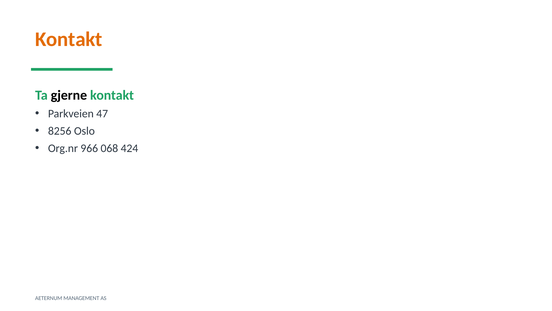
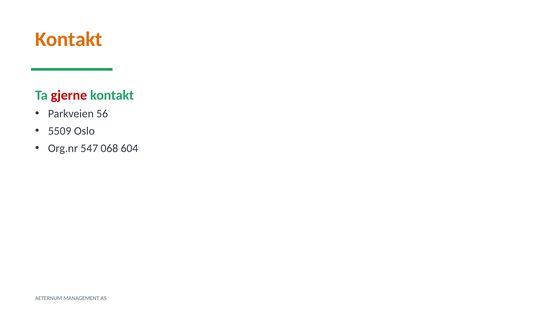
gjerne colour: black -> red
47: 47 -> 56
8256: 8256 -> 5509
966: 966 -> 547
424: 424 -> 604
